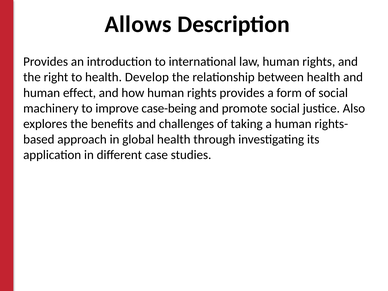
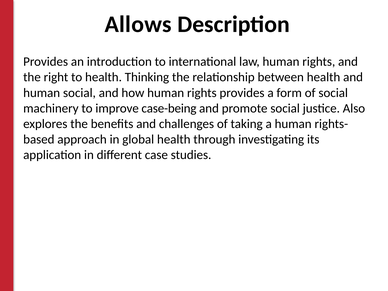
Develop: Develop -> Thinking
human effect: effect -> social
